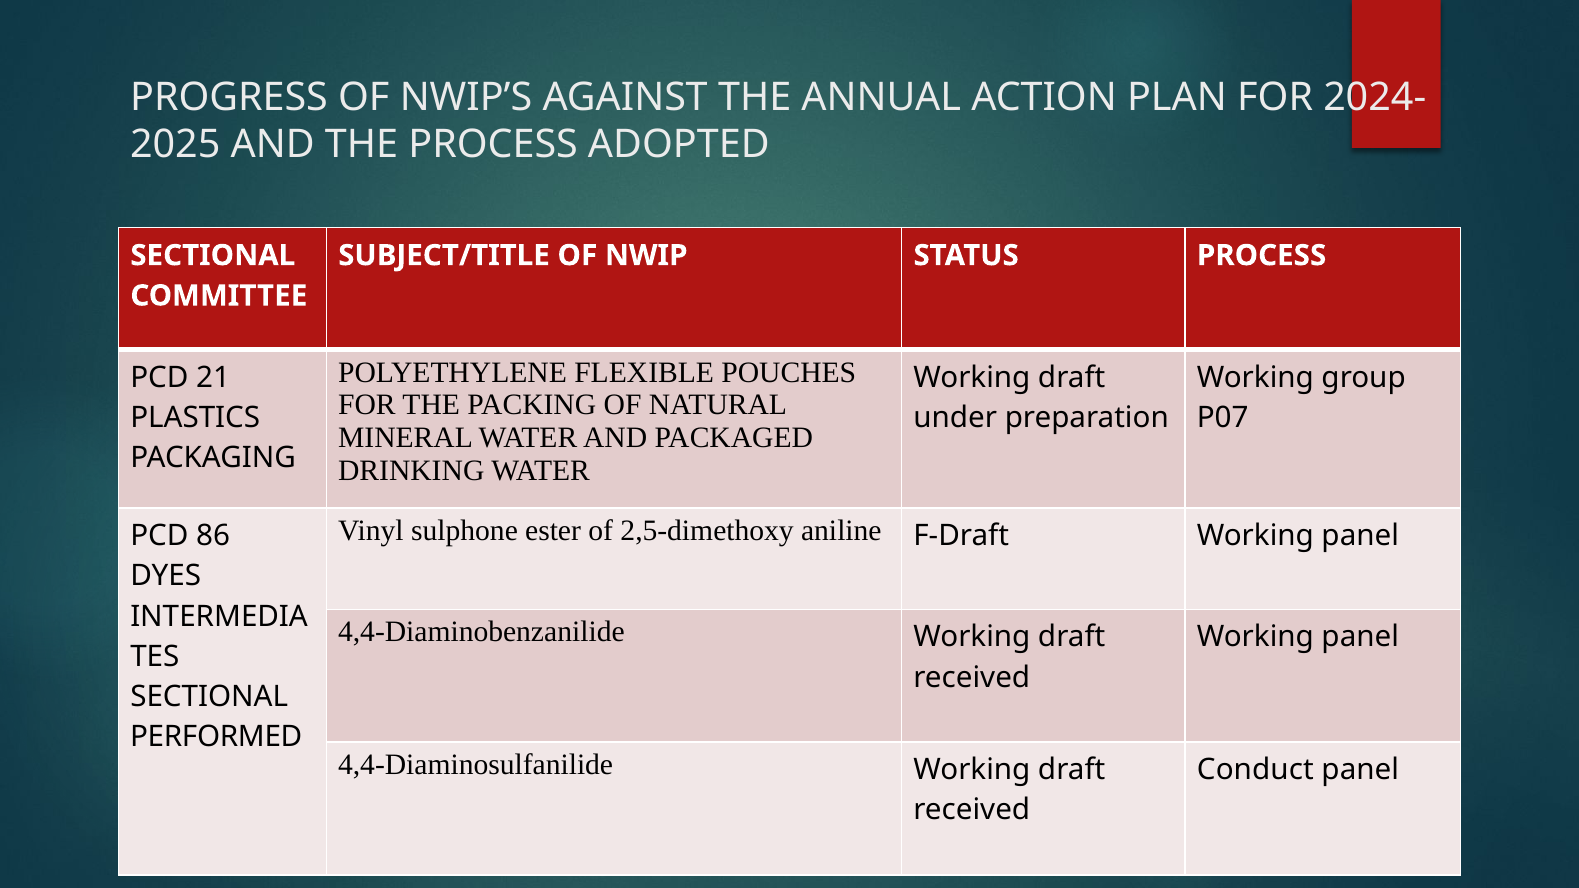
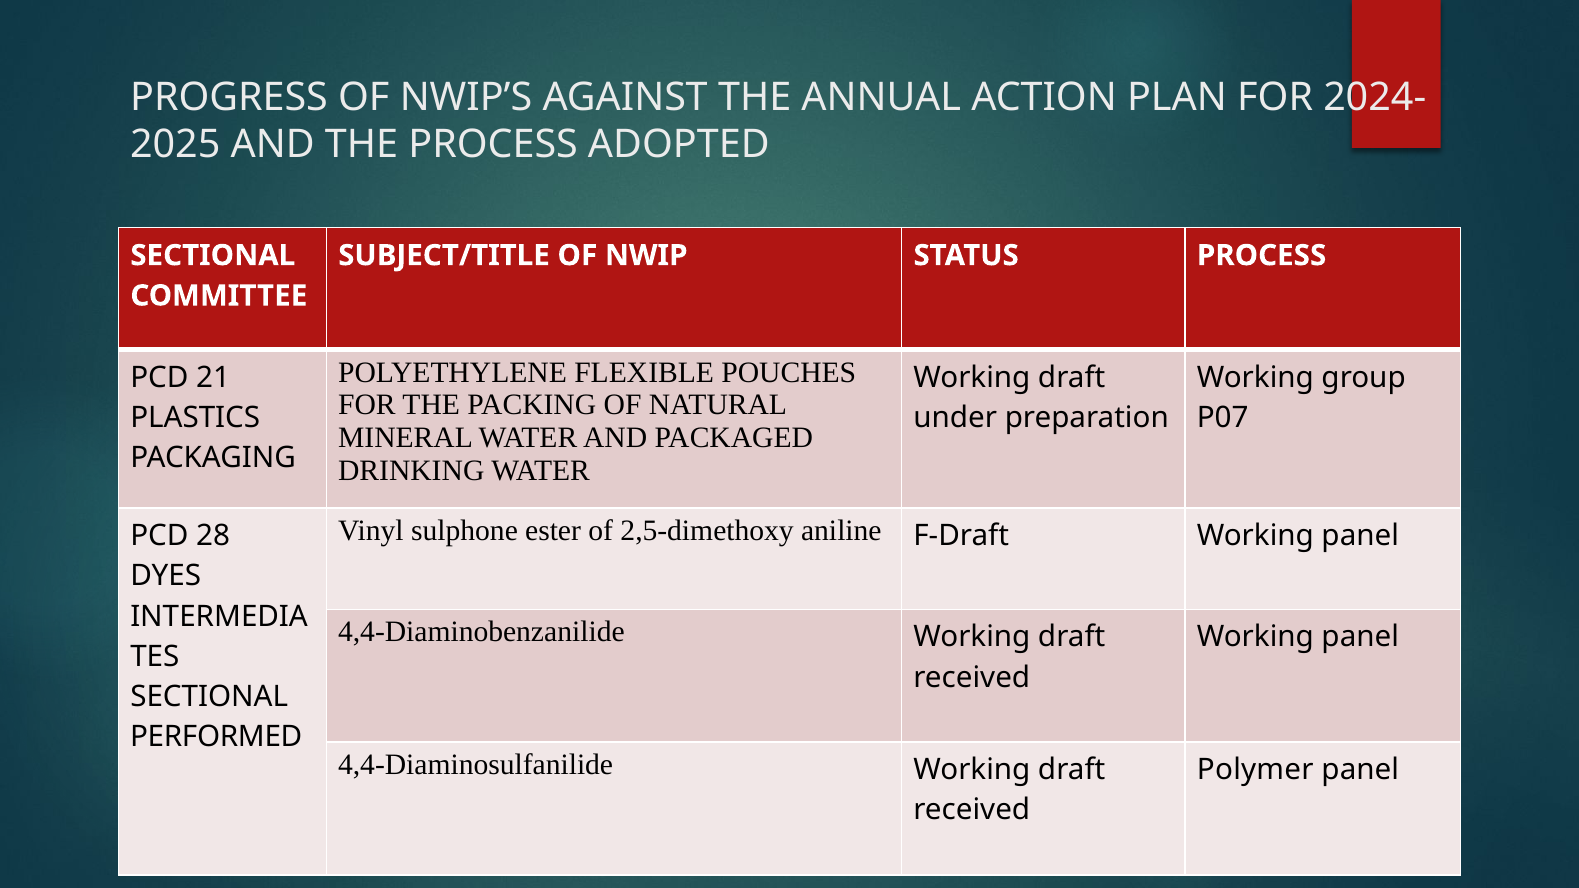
86: 86 -> 28
Conduct: Conduct -> Polymer
